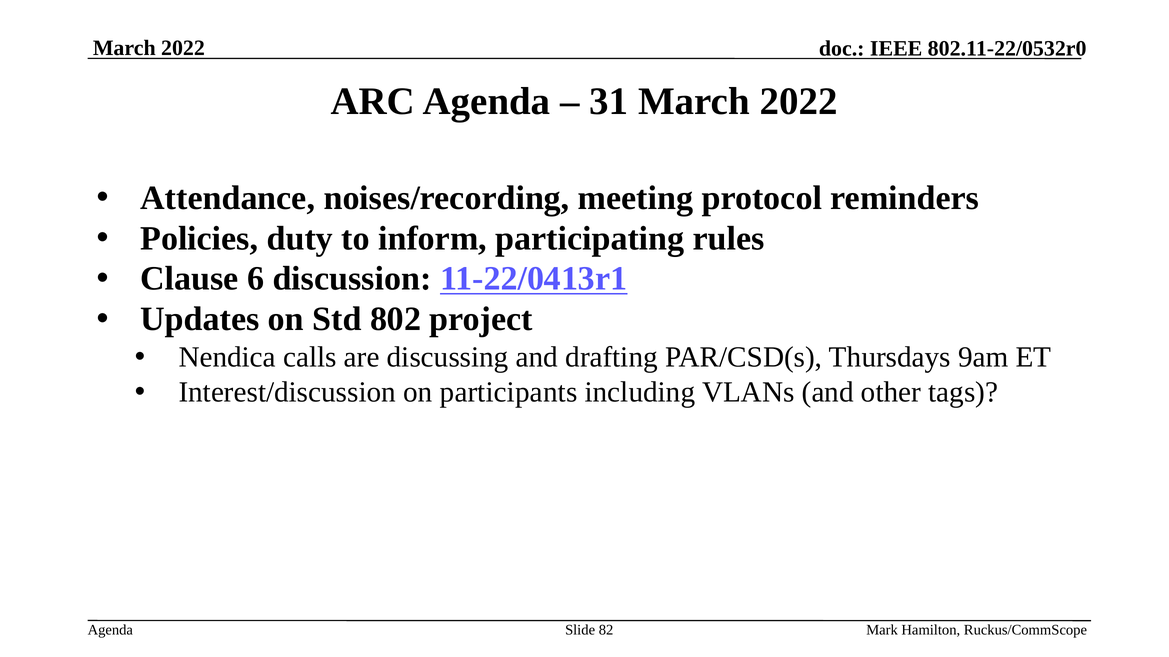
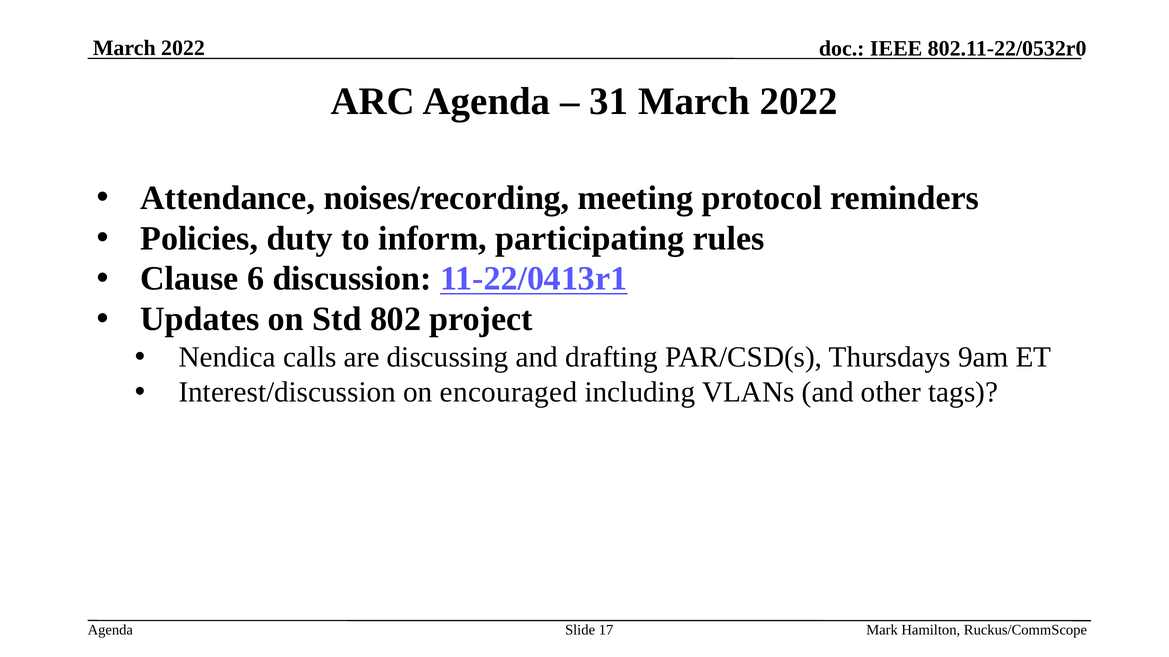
participants: participants -> encouraged
82: 82 -> 17
